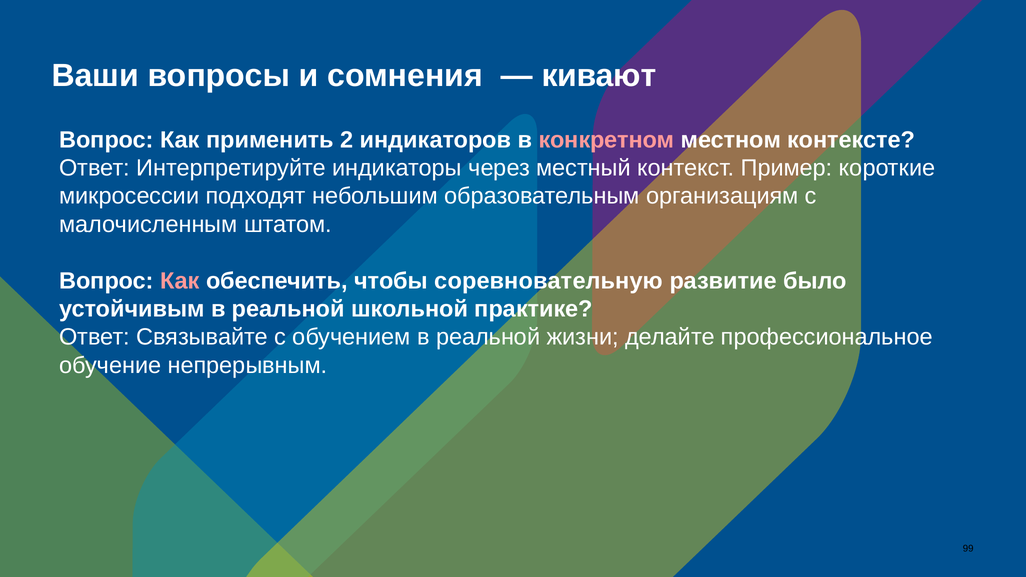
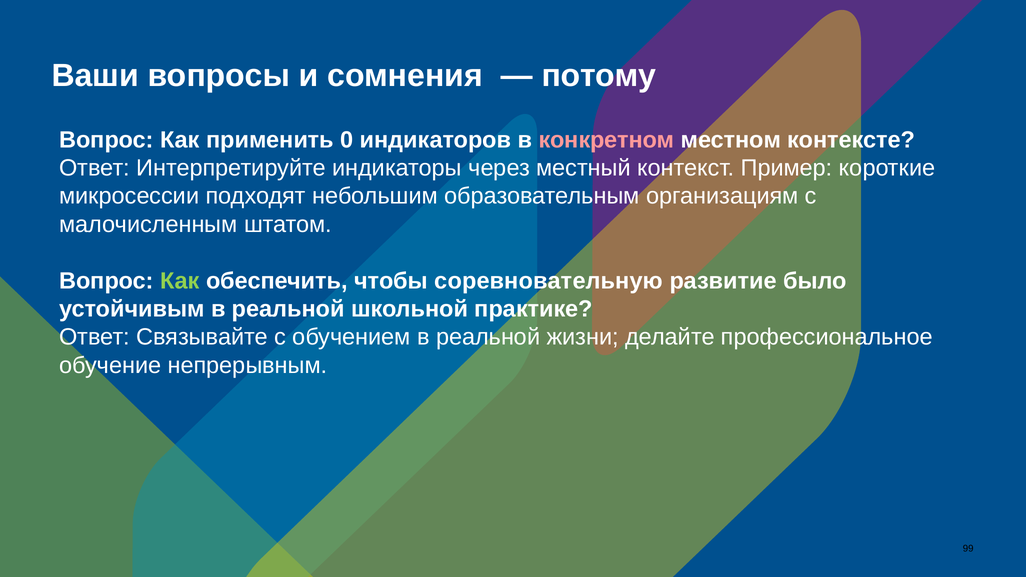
кивают: кивают -> потому
2: 2 -> 0
Как at (180, 281) colour: pink -> light green
